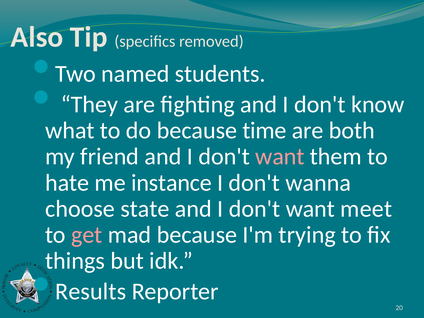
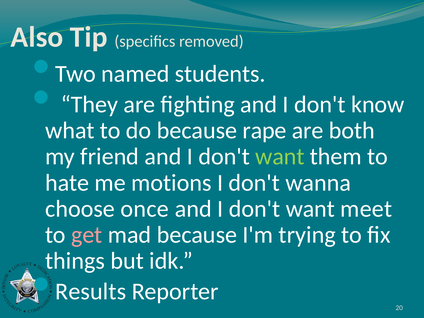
time: time -> rape
want at (280, 157) colour: pink -> light green
instance: instance -> motions
state: state -> once
